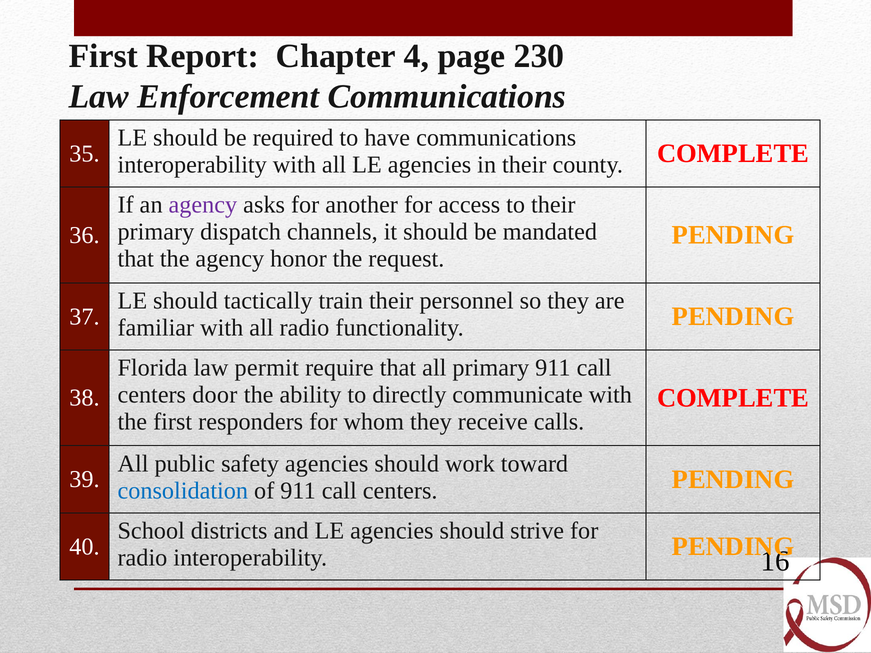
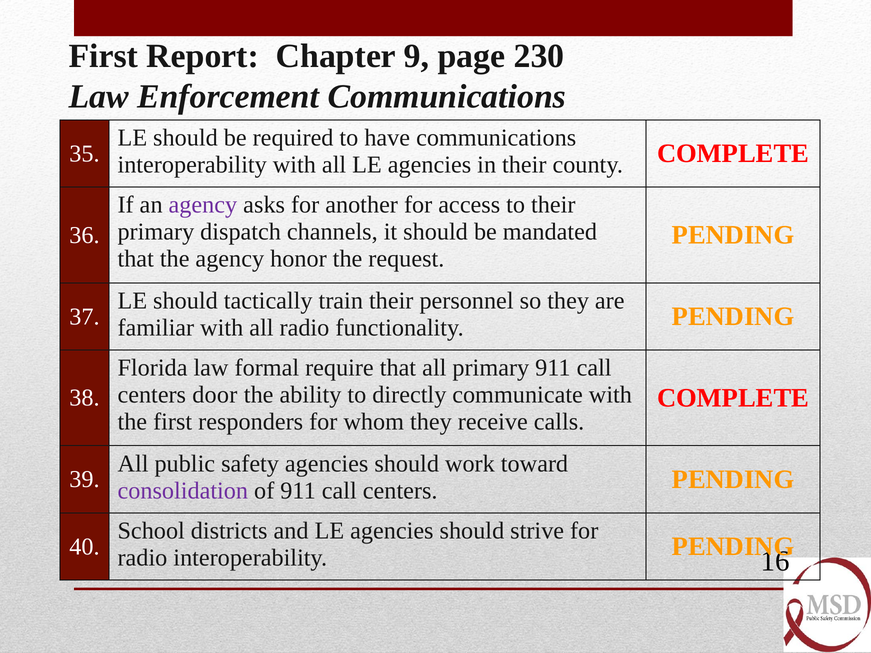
4: 4 -> 9
permit: permit -> formal
consolidation colour: blue -> purple
